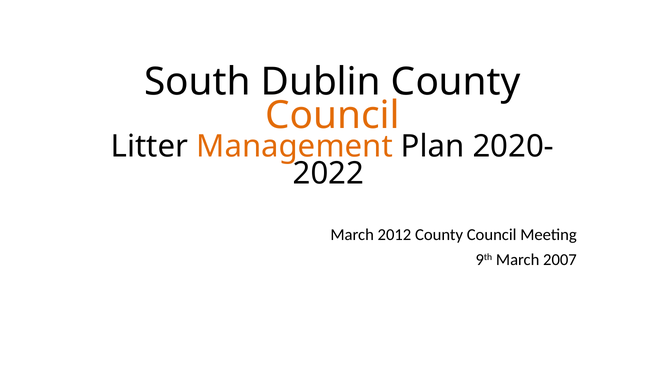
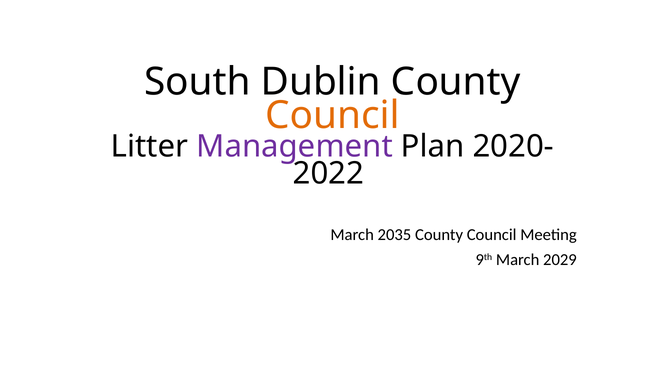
Management colour: orange -> purple
2012: 2012 -> 2035
2007: 2007 -> 2029
